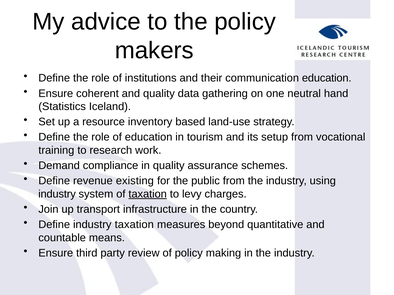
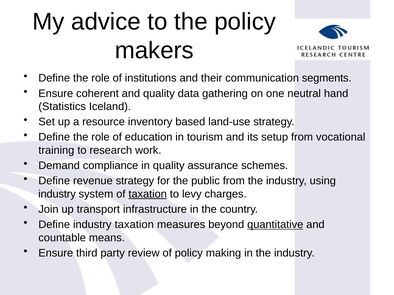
communication education: education -> segments
revenue existing: existing -> strategy
quantitative underline: none -> present
